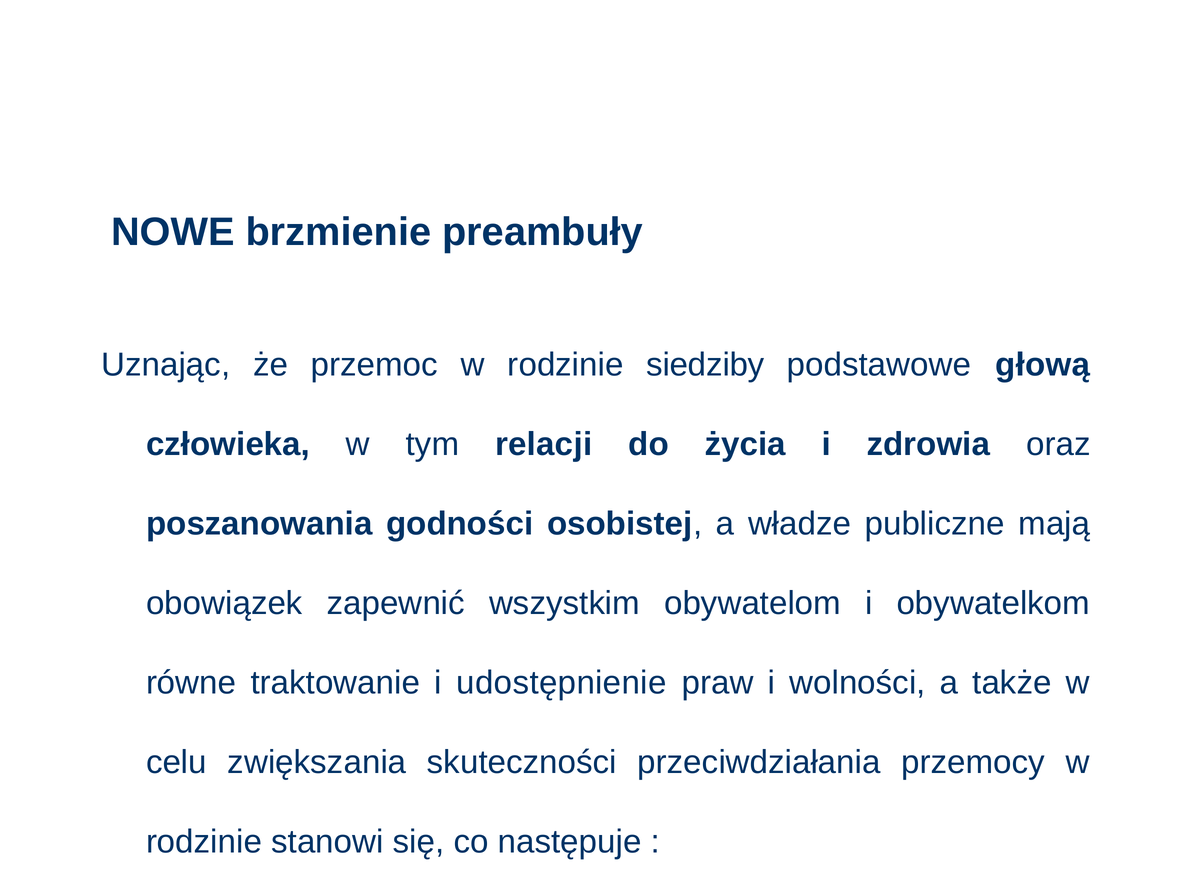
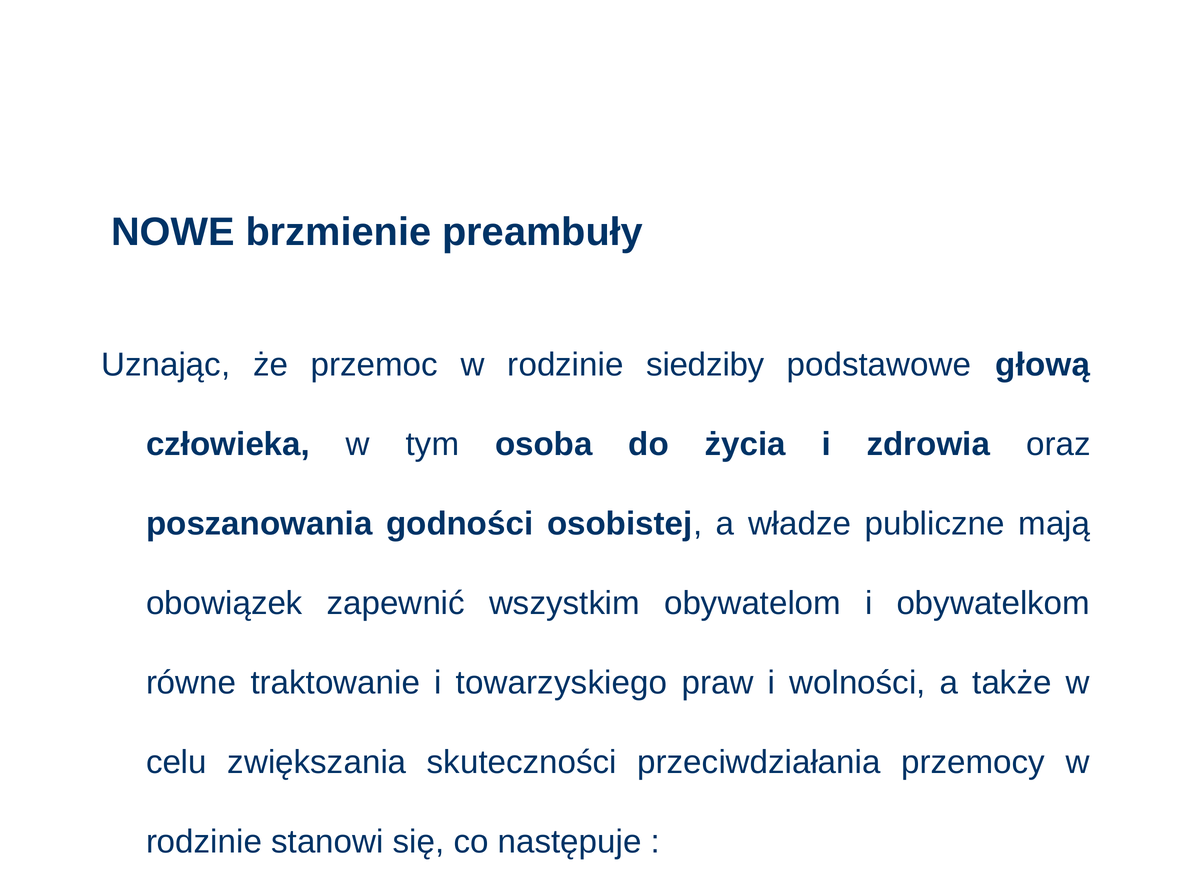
relacji: relacji -> osoba
udostępnienie: udostępnienie -> towarzyskiego
